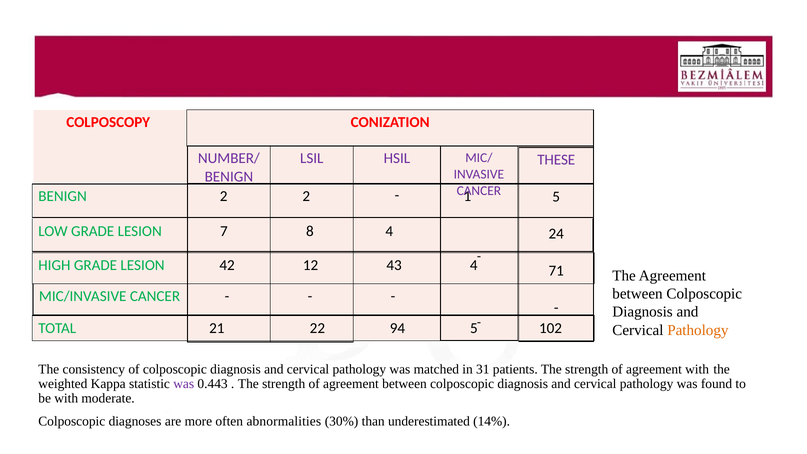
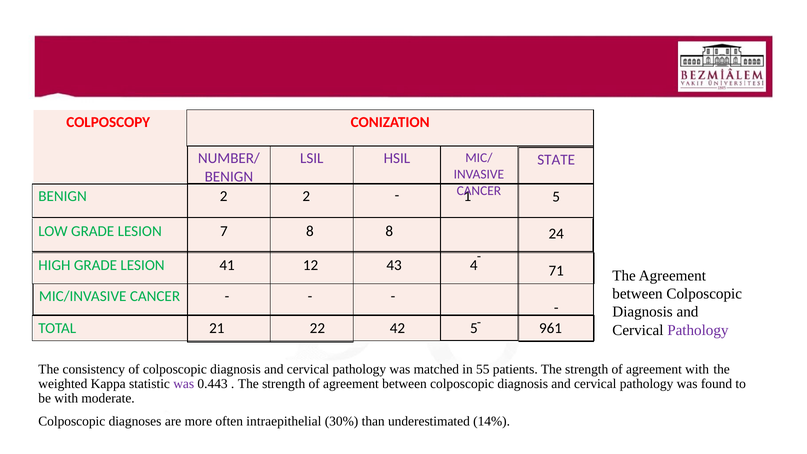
THESE: THESE -> STATE
8 4: 4 -> 8
42: 42 -> 41
94: 94 -> 42
102: 102 -> 961
Pathology at (698, 330) colour: orange -> purple
31: 31 -> 55
abnormalities: abnormalities -> intraepithelial
